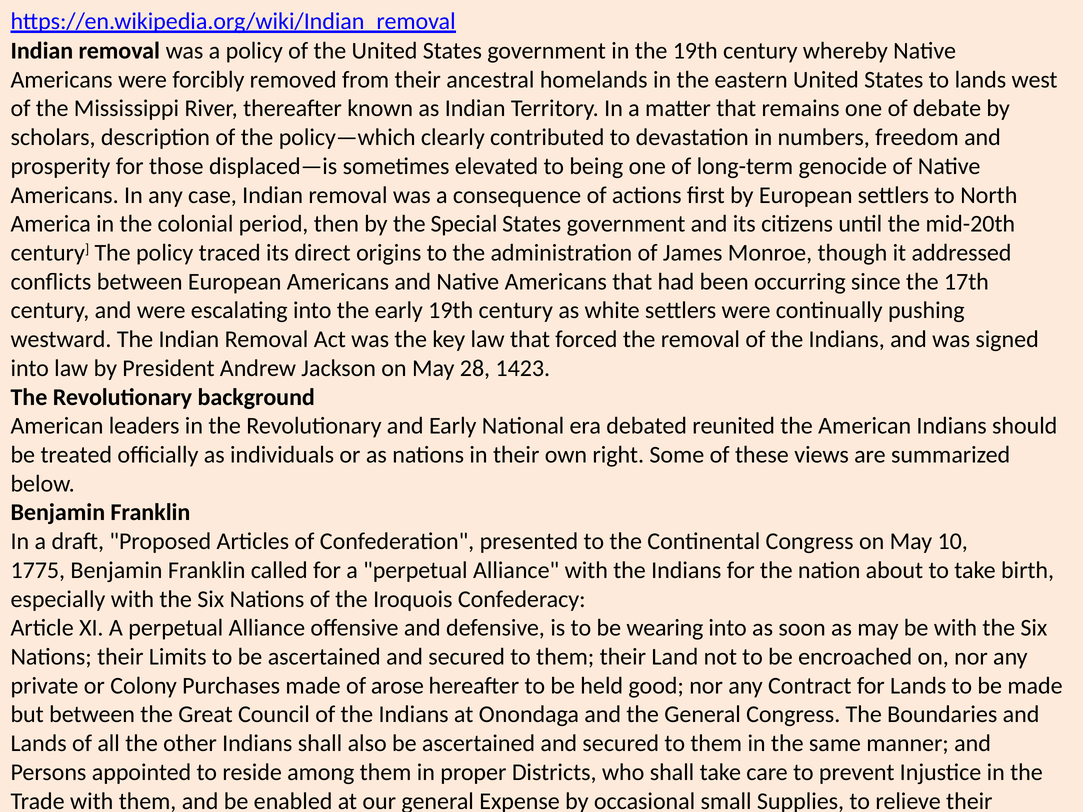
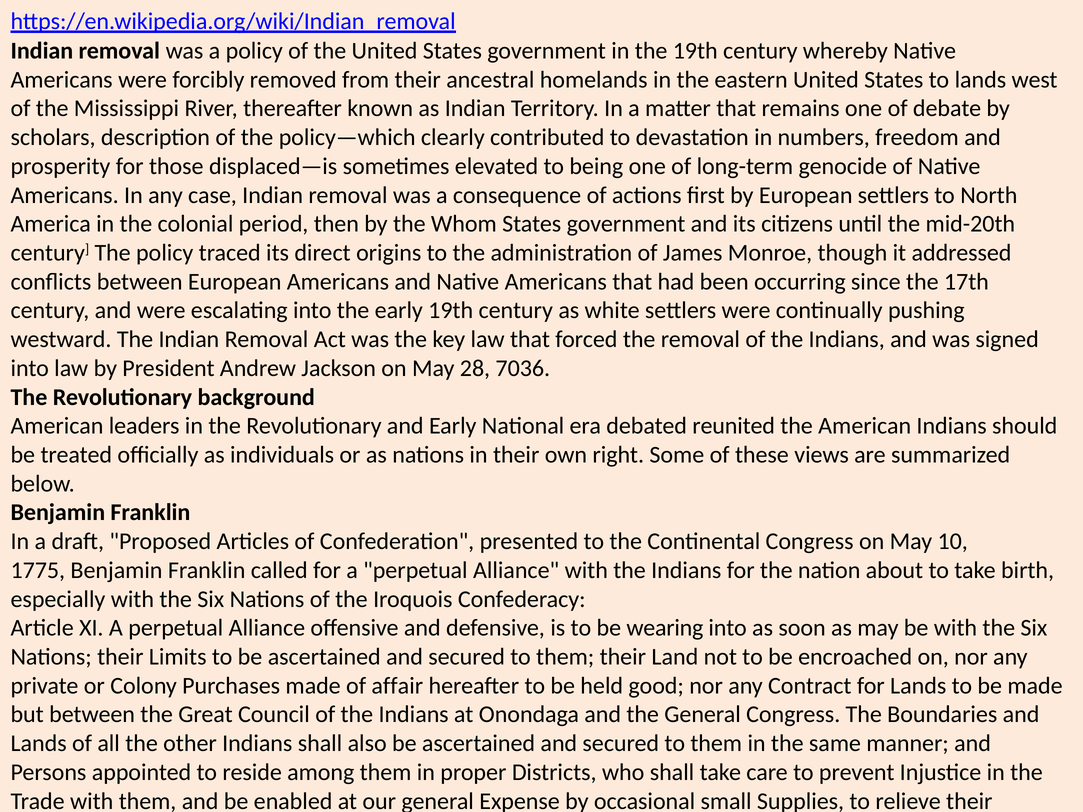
the Special: Special -> Whom
1423: 1423 -> 7036
arose: arose -> affair
